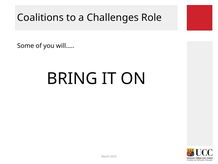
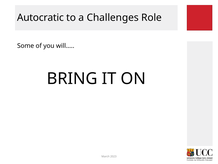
Coalitions: Coalitions -> Autocratic
